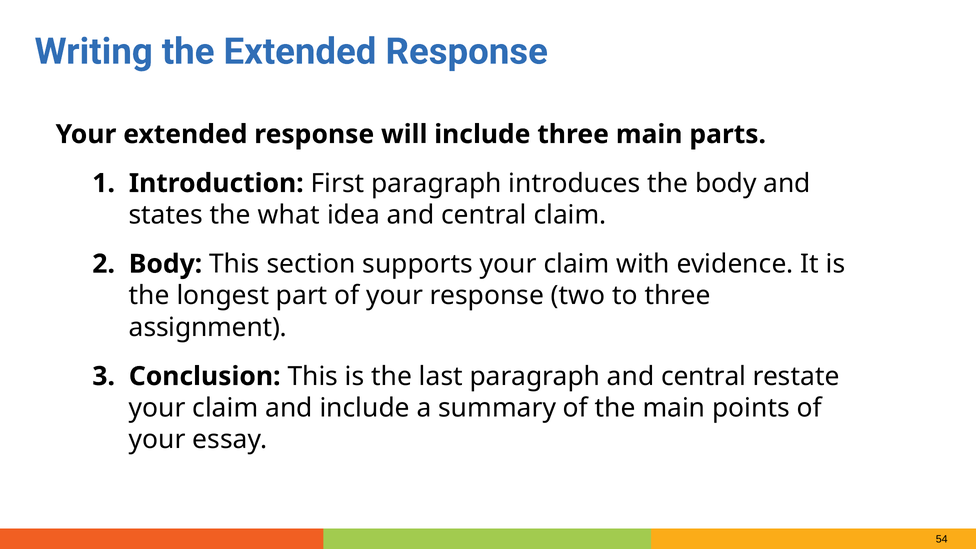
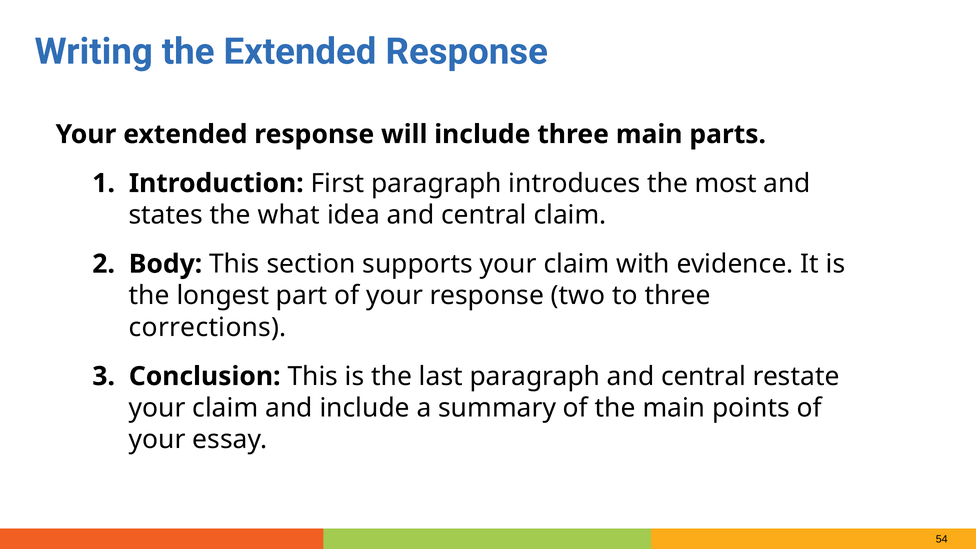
the body: body -> most
assignment: assignment -> corrections
